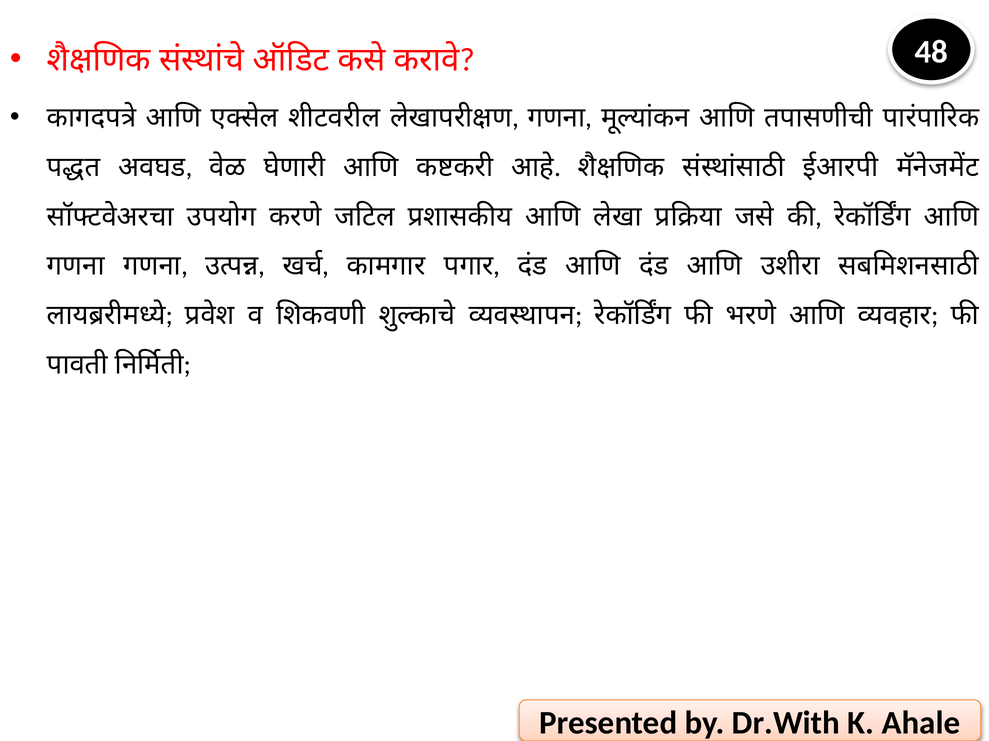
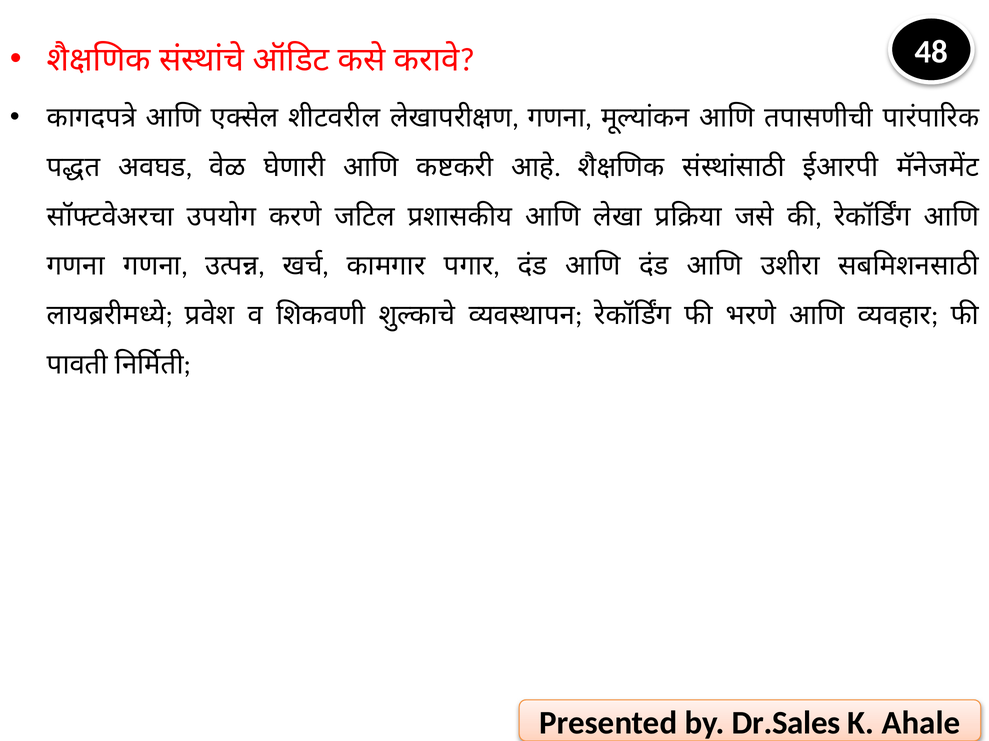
Dr.With: Dr.With -> Dr.Sales
